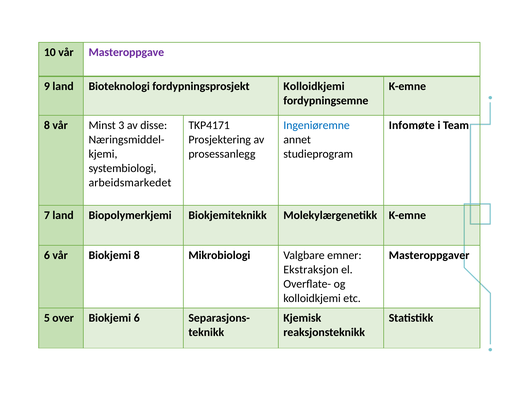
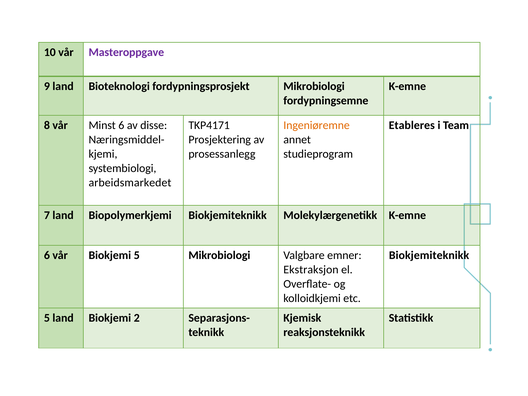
fordypningsprosjekt Kolloidkjemi: Kolloidkjemi -> Mikrobiologi
Minst 3: 3 -> 6
Ingeniøremne colour: blue -> orange
Infomøte: Infomøte -> Etableres
Biokjemi 8: 8 -> 5
Masteroppgaver at (429, 255): Masteroppgaver -> Biokjemiteknikk
5 over: over -> land
Biokjemi 6: 6 -> 2
